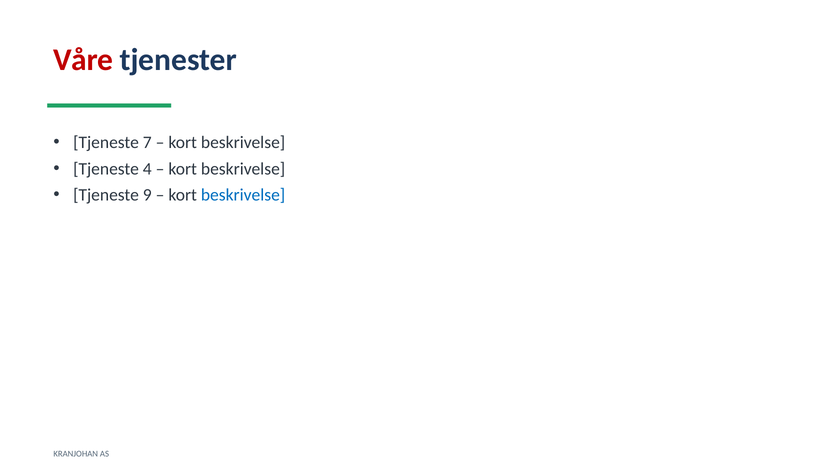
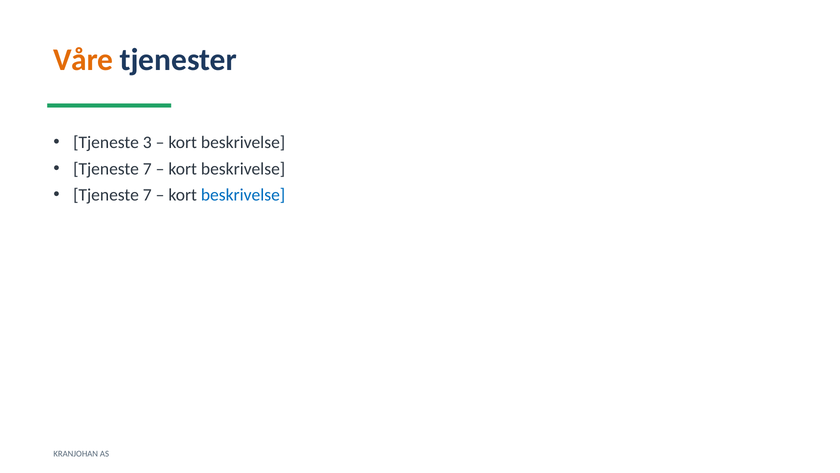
Våre colour: red -> orange
7: 7 -> 3
4 at (147, 169): 4 -> 7
9 at (147, 195): 9 -> 7
